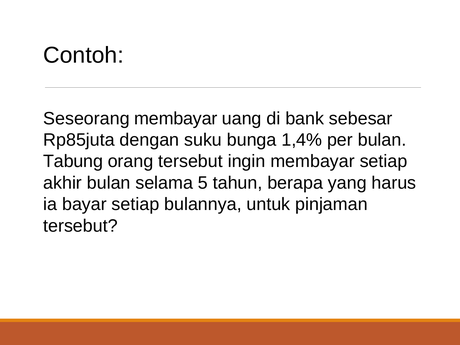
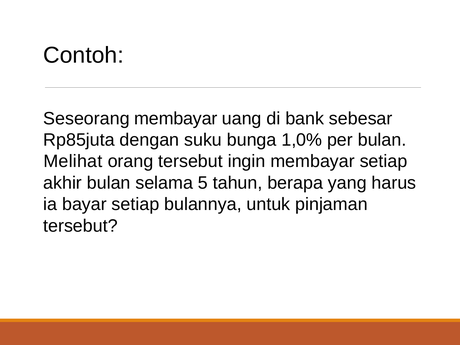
1,4%: 1,4% -> 1,0%
Tabung: Tabung -> Melihat
